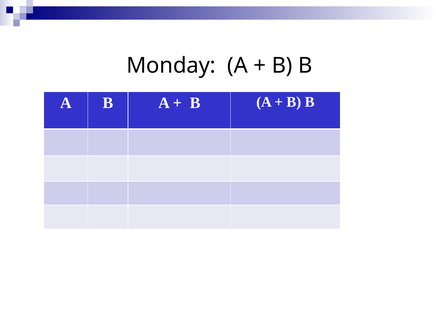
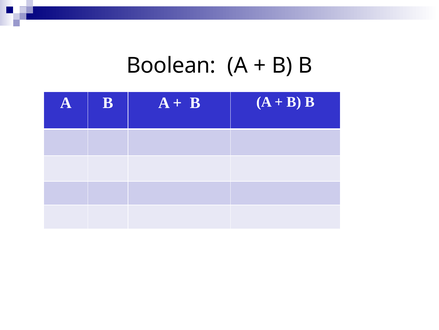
Monday: Monday -> Boolean
